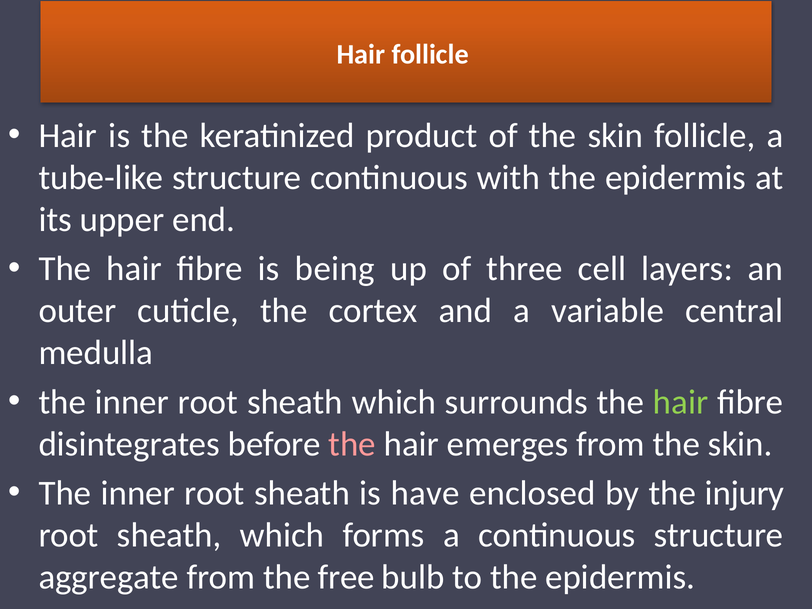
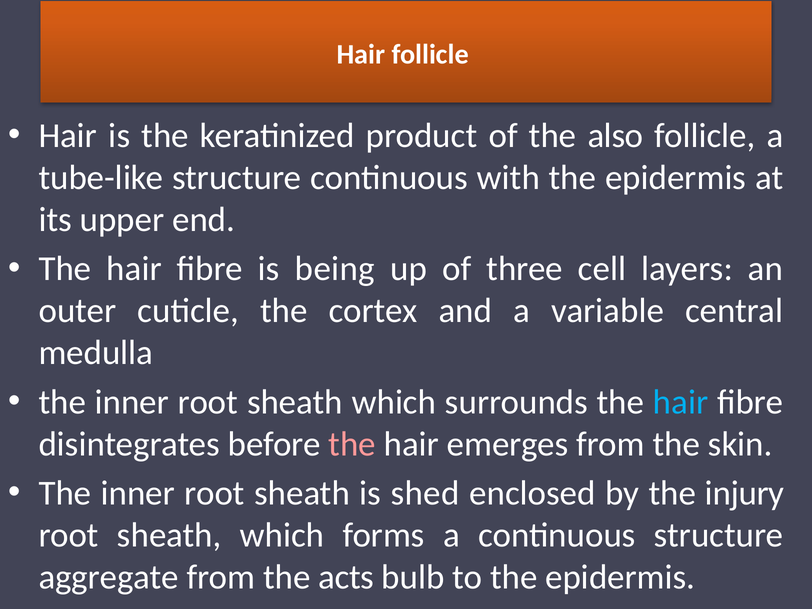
of the skin: skin -> also
hair at (681, 402) colour: light green -> light blue
have: have -> shed
free: free -> acts
